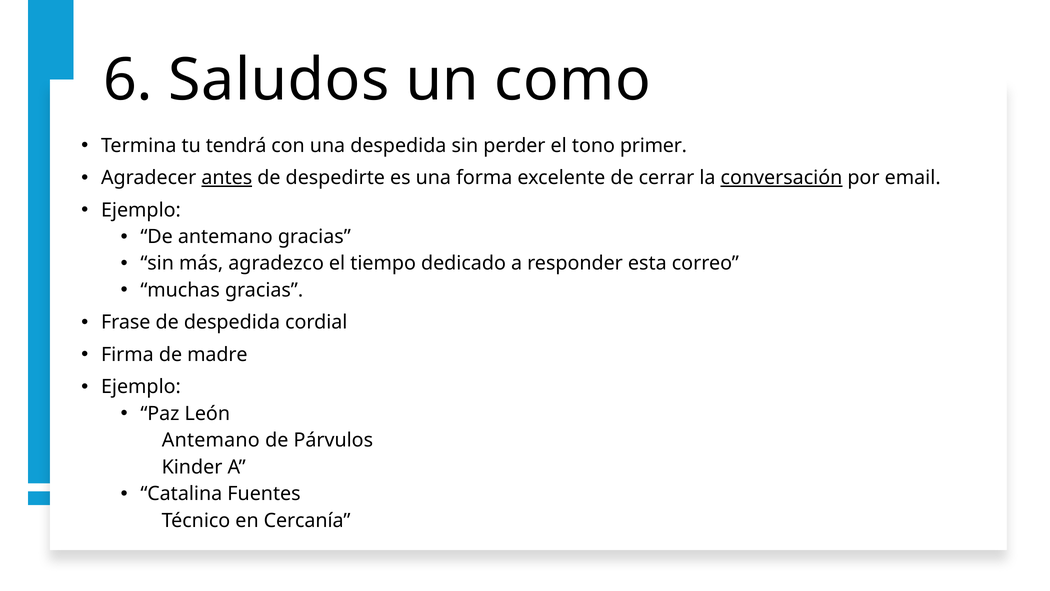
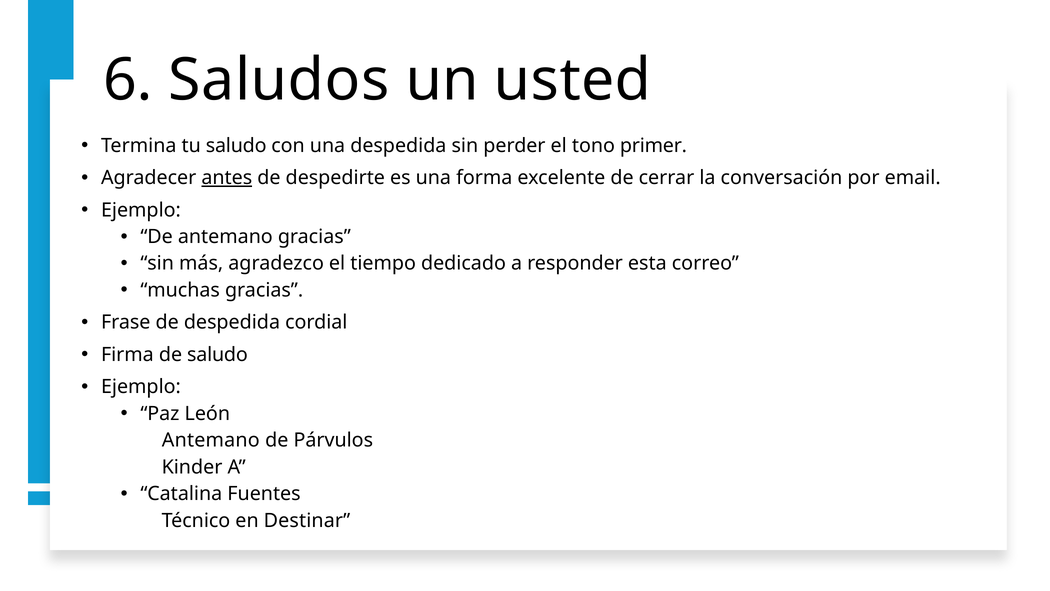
como: como -> usted
tu tendrá: tendrá -> saludo
conversación underline: present -> none
de madre: madre -> saludo
Cercanía: Cercanía -> Destinar
